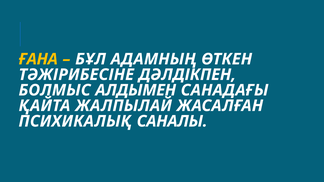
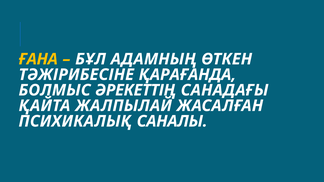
ДӘЛДІКПЕН: ДӘЛДІКПЕН -> ҚАРАҒАНДА
АЛДЫМЕН: АЛДЫМЕН -> ӘРЕКЕТТІҢ
